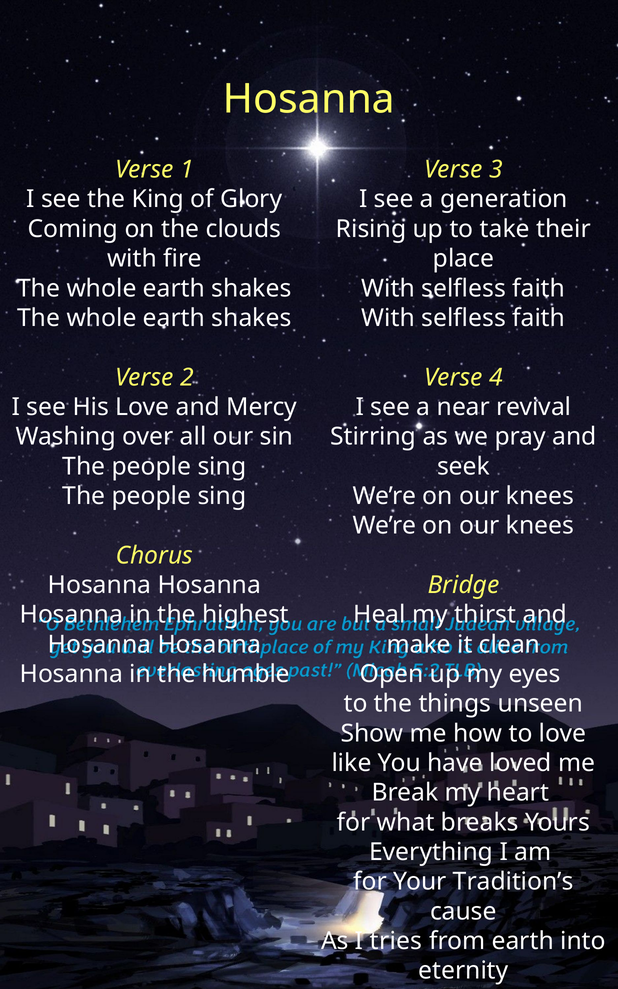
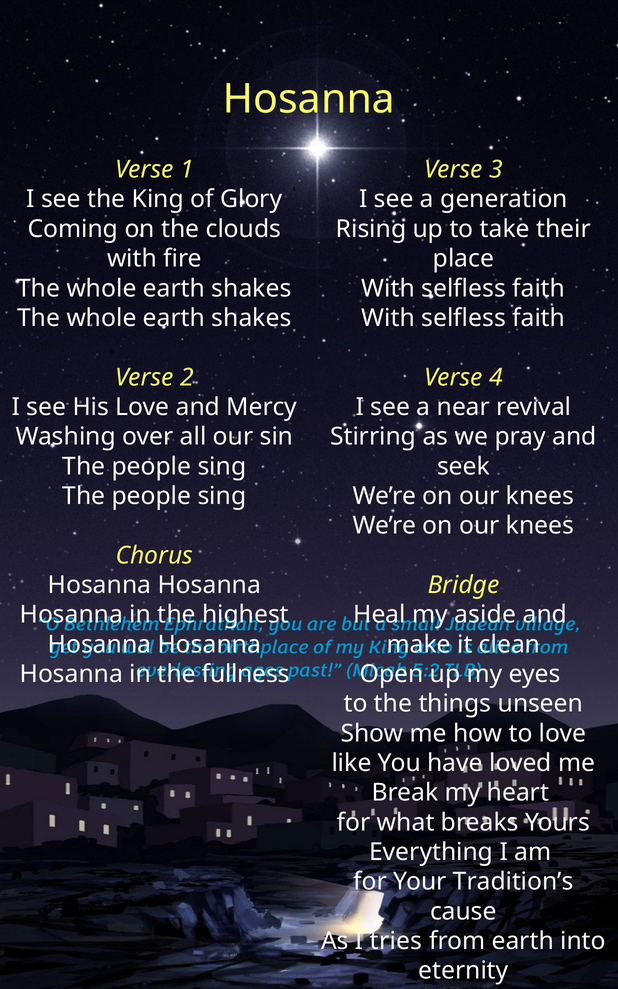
thirst: thirst -> aside
humble: humble -> fullness
